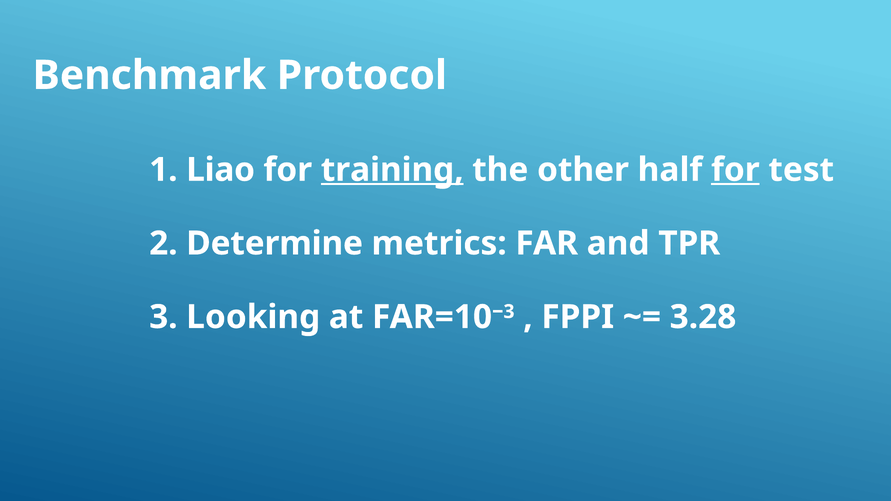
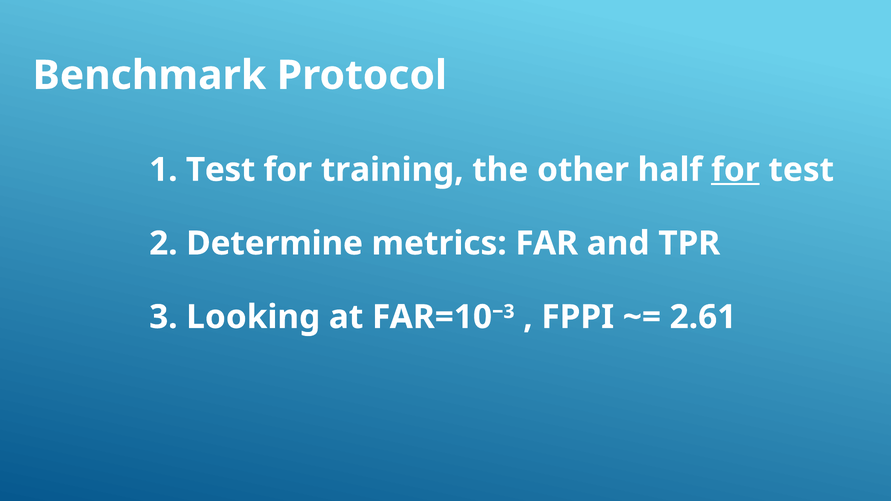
1 Liao: Liao -> Test
training underline: present -> none
3.28: 3.28 -> 2.61
